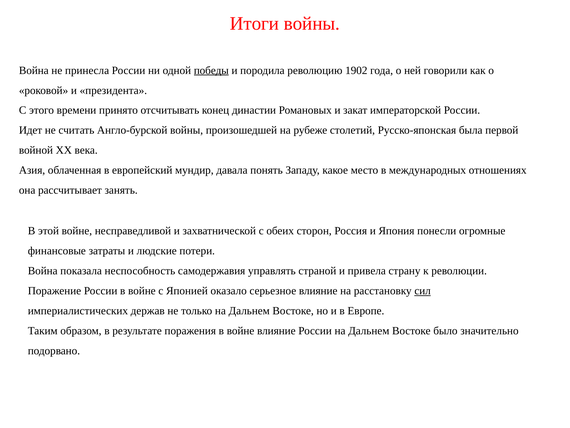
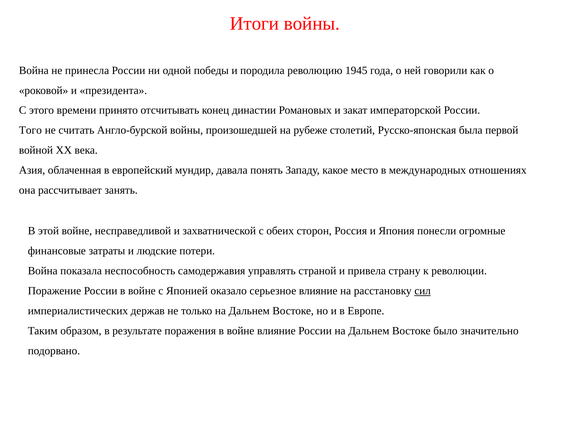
победы underline: present -> none
1902: 1902 -> 1945
Идет: Идет -> Того
